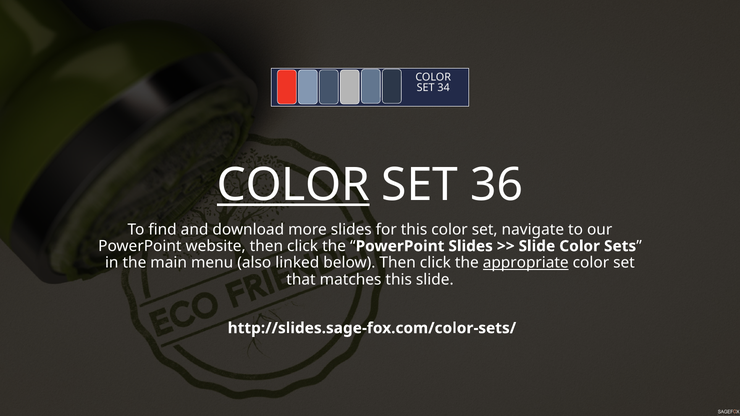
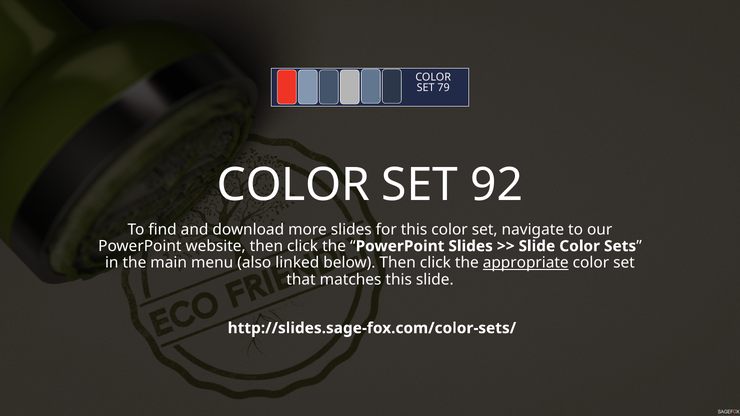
34: 34 -> 79
COLOR at (293, 185) underline: present -> none
36: 36 -> 92
